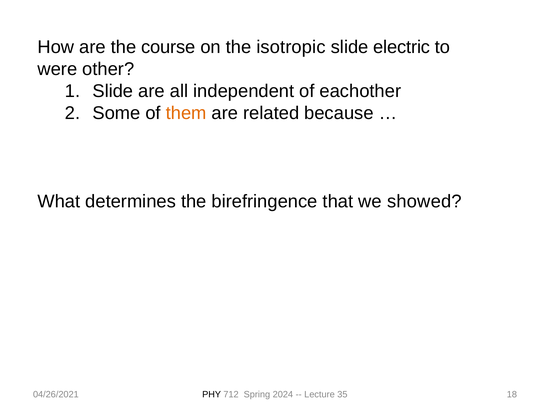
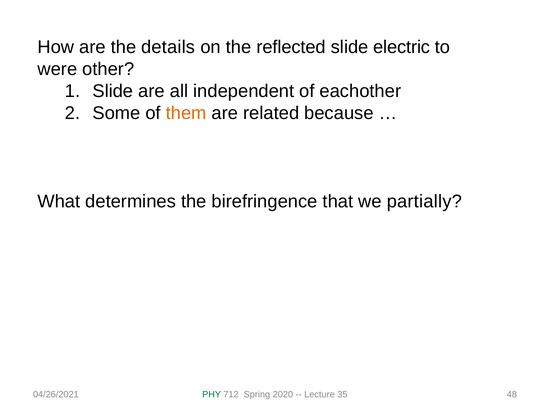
course: course -> details
isotropic: isotropic -> reflected
showed: showed -> partially
PHY colour: black -> green
2024: 2024 -> 2020
18: 18 -> 48
